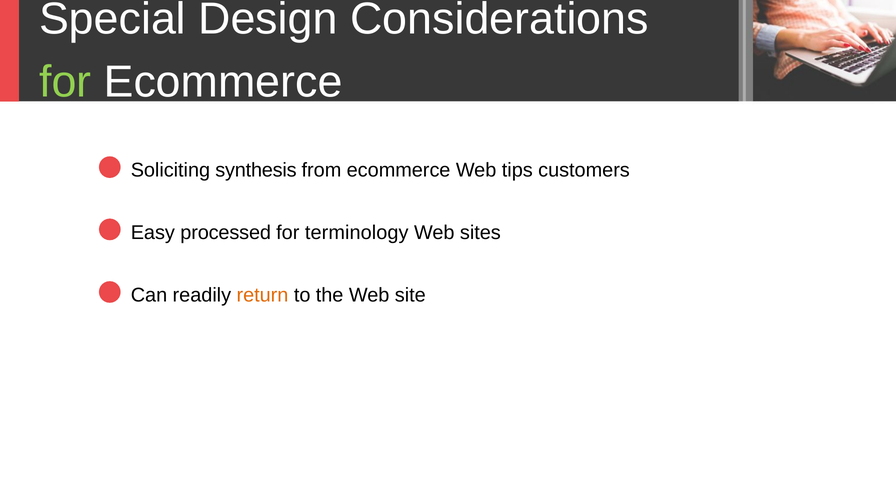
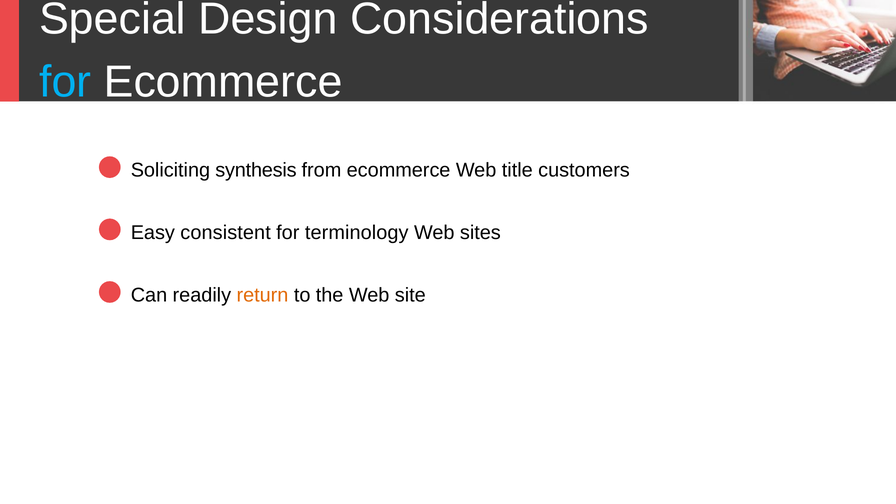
for at (65, 82) colour: light green -> light blue
tips: tips -> title
processed: processed -> consistent
